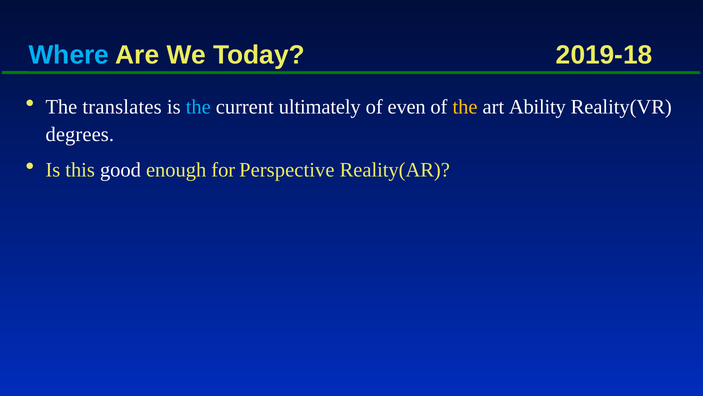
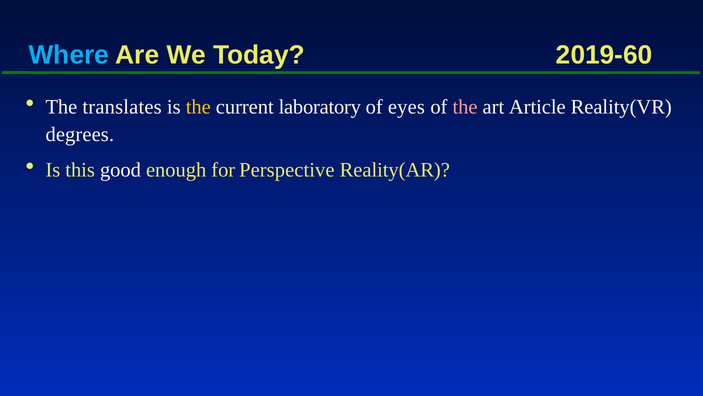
2019-18: 2019-18 -> 2019-60
the at (198, 107) colour: light blue -> yellow
ultimately: ultimately -> laboratory
even: even -> eyes
the at (465, 107) colour: yellow -> pink
Ability: Ability -> Article
